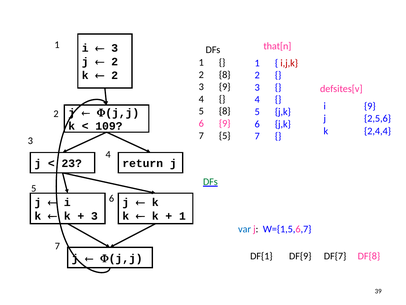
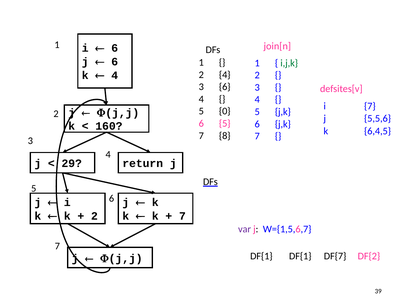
that[n: that[n -> join[n
3 at (115, 48): 3 -> 6
2 at (115, 62): 2 -> 6
i,j,k colour: red -> green
8 at (225, 75): 8 -> 4
2 at (115, 75): 2 -> 4
3 9: 9 -> 6
i 9: 9 -> 7
5 8: 8 -> 0
2,5,6: 2,5,6 -> 5,5,6
9 at (225, 123): 9 -> 5
109: 109 -> 160
2,4,4: 2,4,4 -> 6,4,5
7 5: 5 -> 8
23: 23 -> 29
DFs at (210, 181) colour: green -> black
3 at (94, 216): 3 -> 2
1 at (182, 216): 1 -> 7
var colour: blue -> purple
DF{1 DF{9: DF{9 -> DF{1
DF{8: DF{8 -> DF{2
